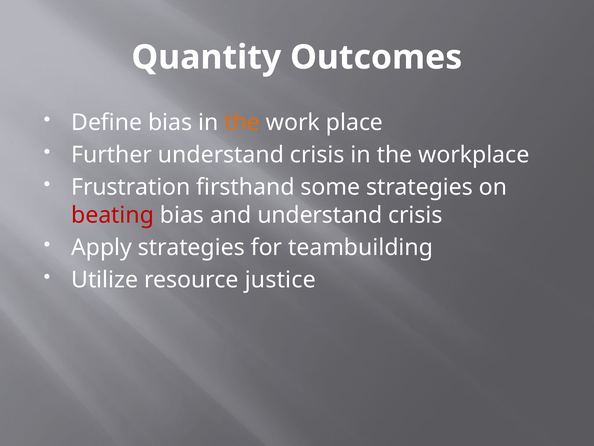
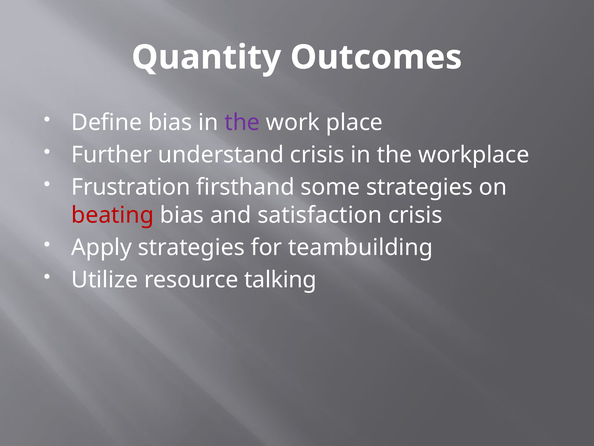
the at (242, 122) colour: orange -> purple
and understand: understand -> satisfaction
justice: justice -> talking
